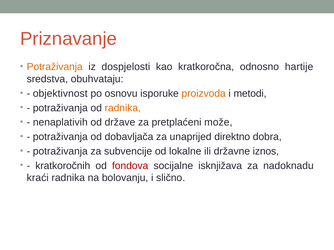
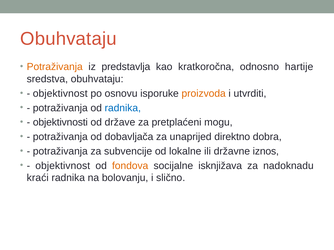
Priznavanje at (69, 39): Priznavanje -> Obuhvataju
dospjelosti: dospjelosti -> predstavlja
metodi: metodi -> utvrditi
radnika at (123, 108) colour: orange -> blue
nenaplativih: nenaplativih -> objektivnosti
može: može -> mogu
kratkoročnih at (63, 166): kratkoročnih -> objektivnost
fondova colour: red -> orange
